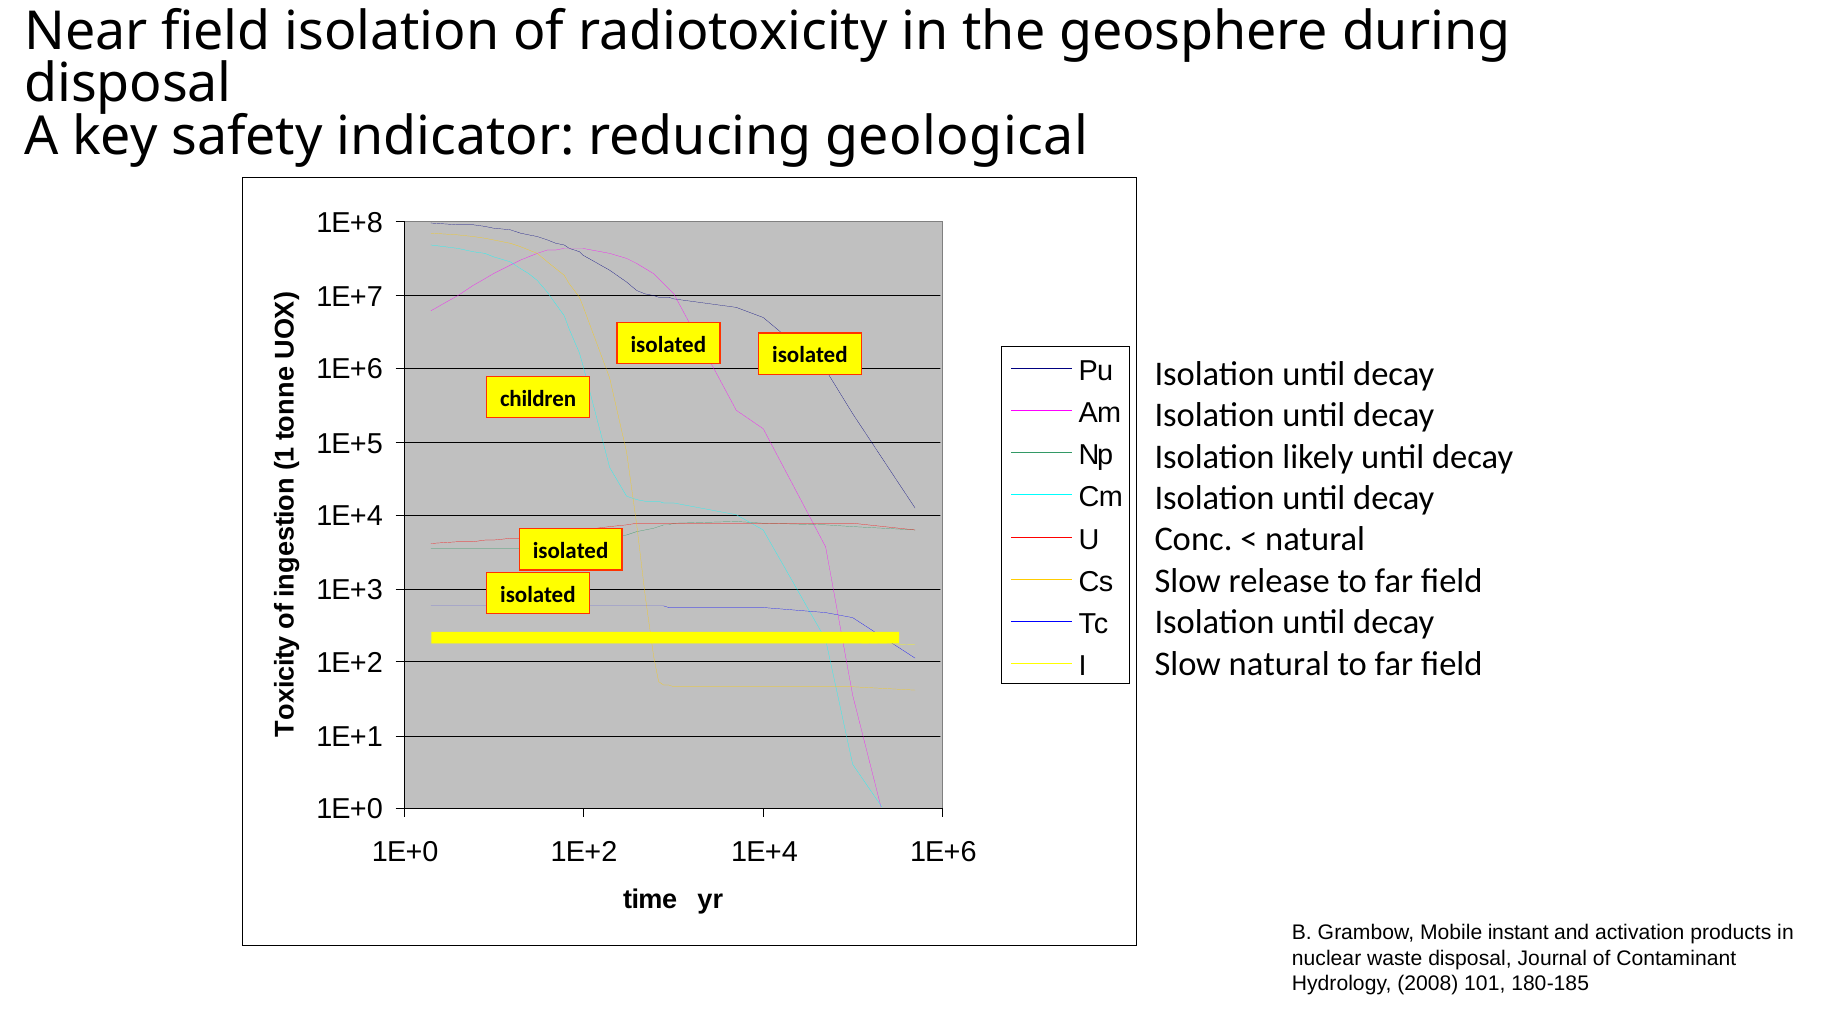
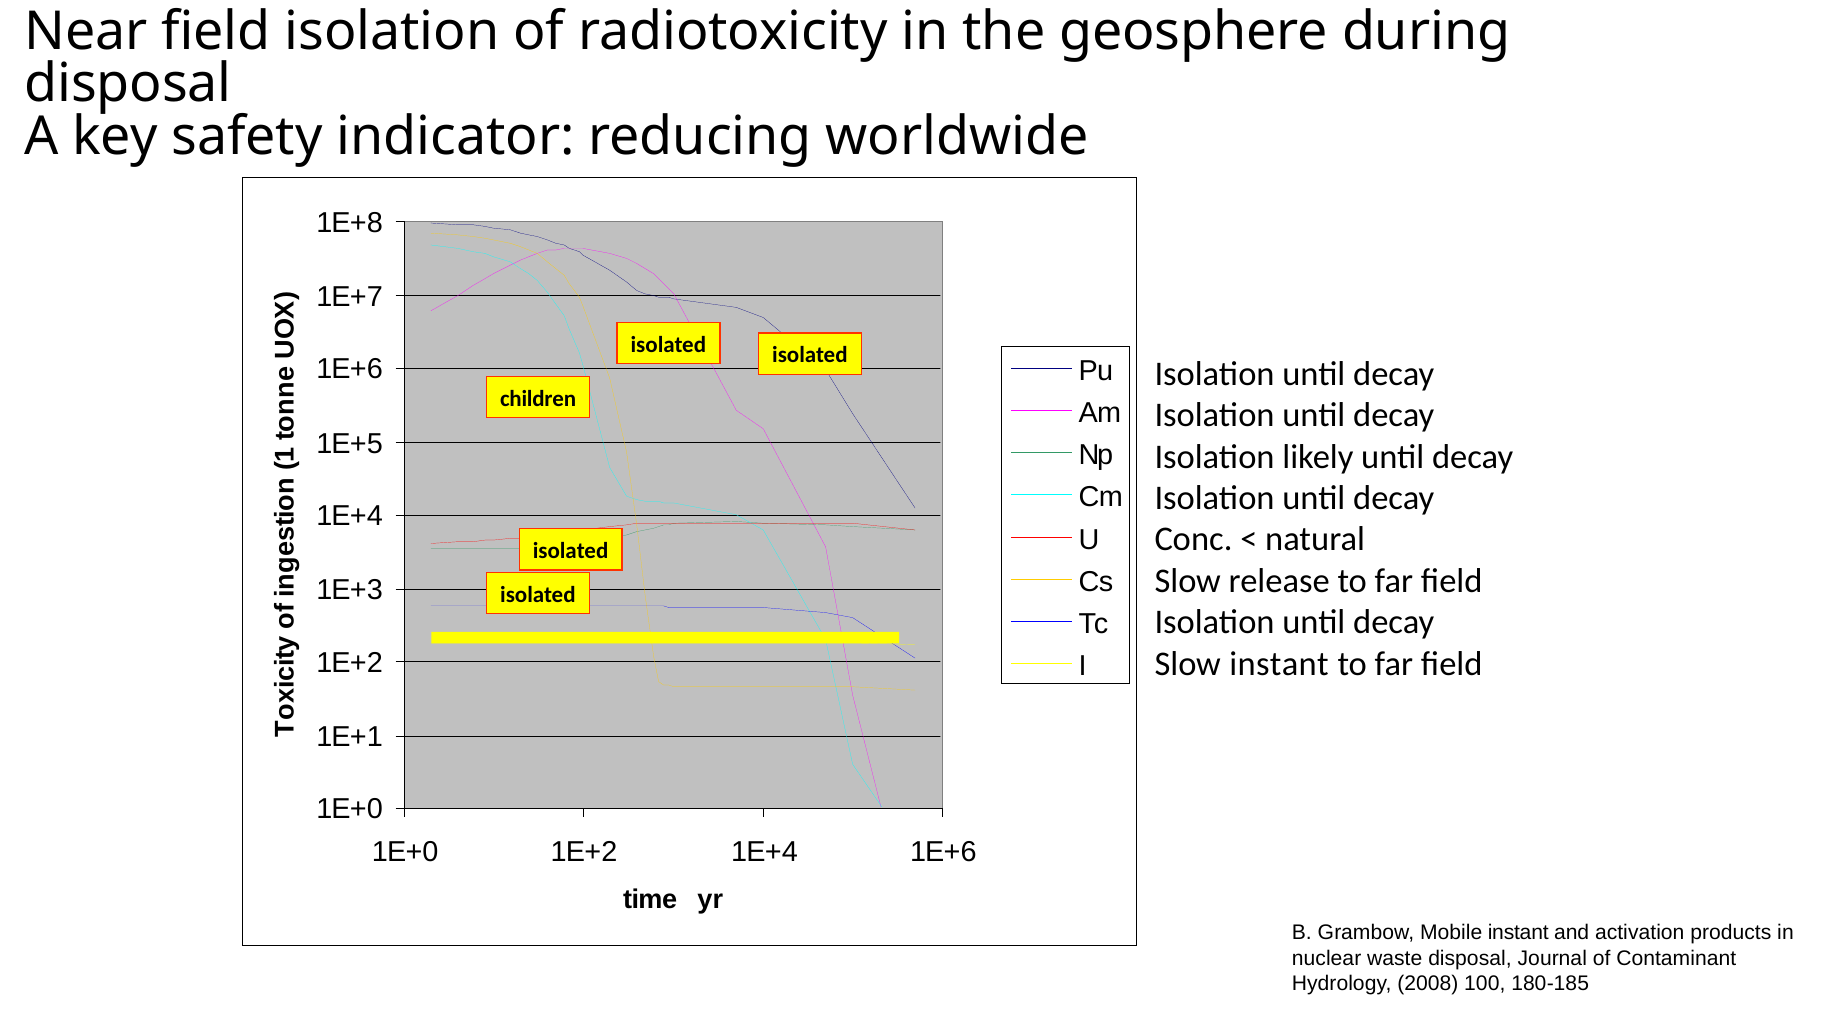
geological: geological -> worldwide
Slow natural: natural -> instant
101: 101 -> 100
